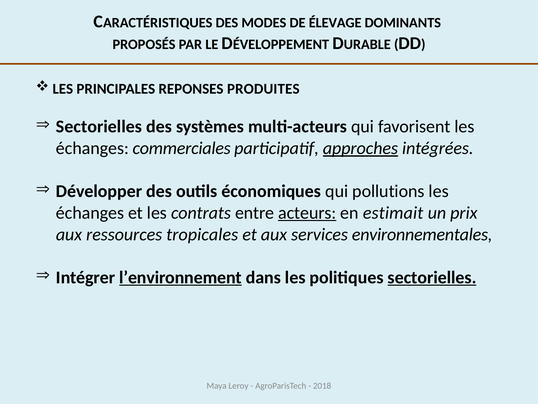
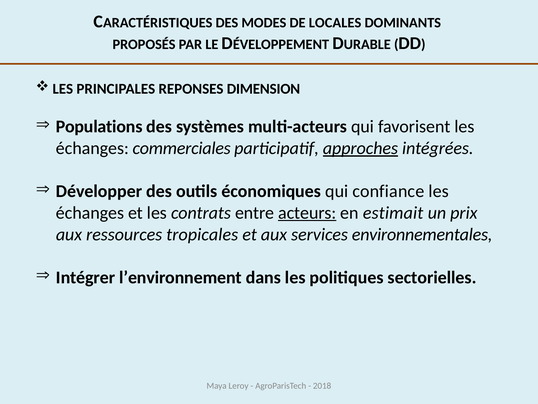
ÉLEVAGE: ÉLEVAGE -> LOCALES
PRODUITES: PRODUITES -> DIMENSION
Sectorielles at (99, 127): Sectorielles -> Populations
pollutions: pollutions -> confiance
l’environnement underline: present -> none
sectorielles at (432, 277) underline: present -> none
